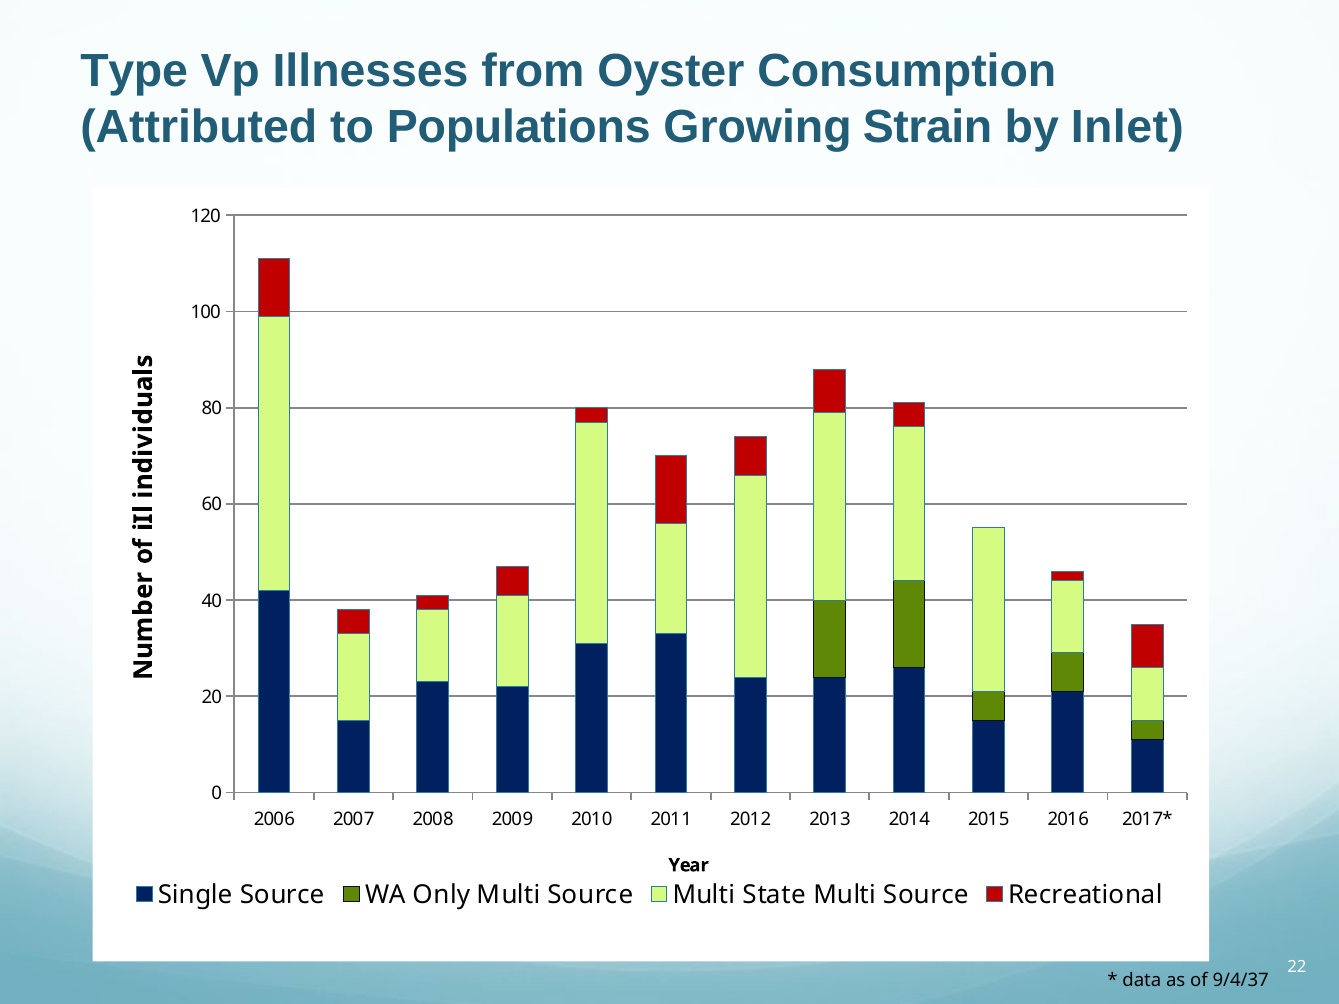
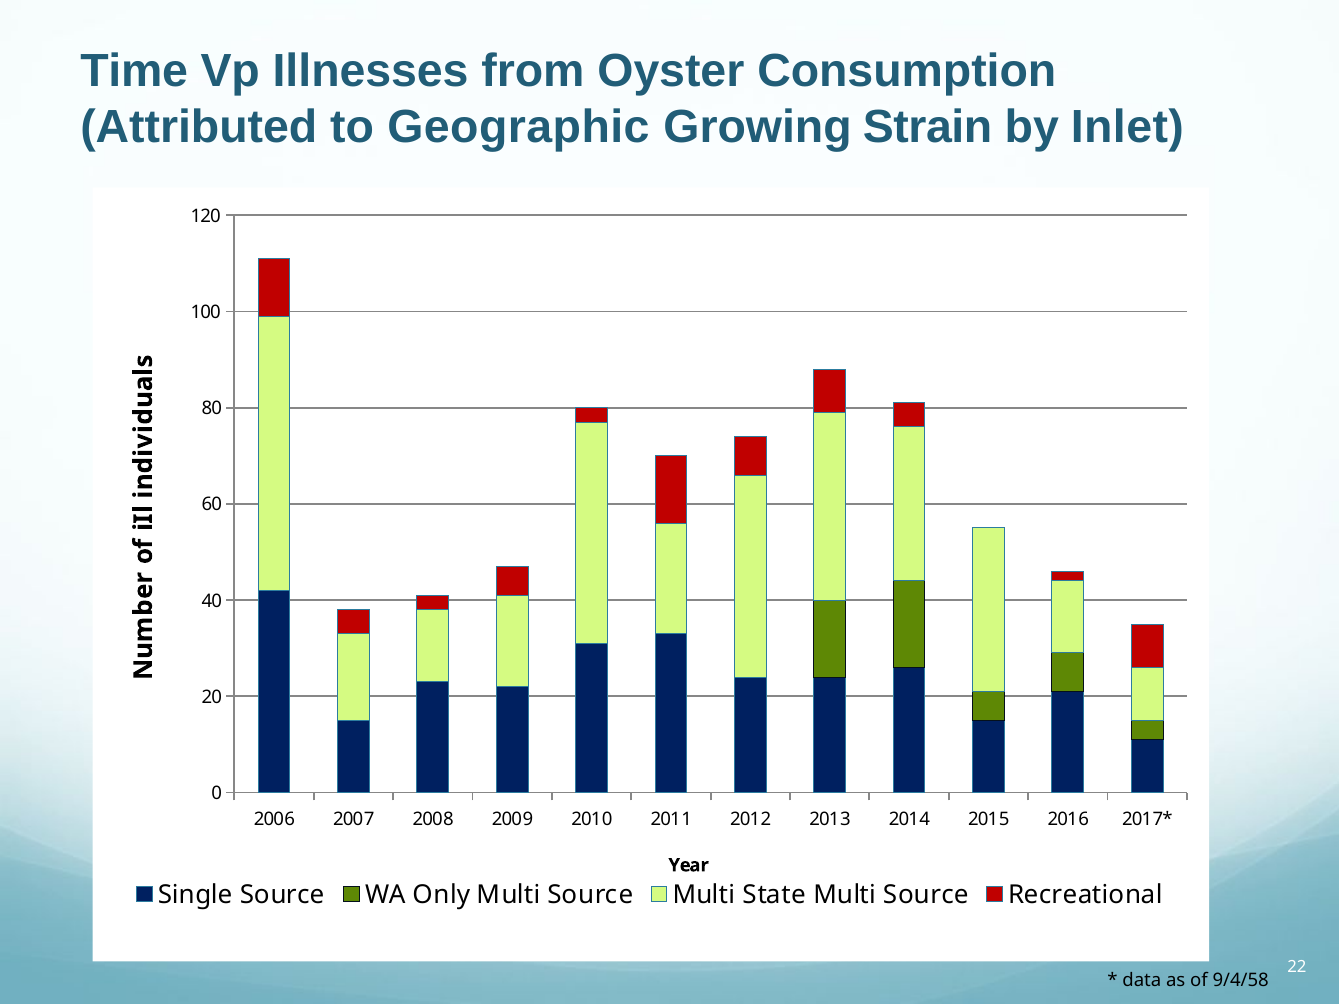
Type: Type -> Time
Populations: Populations -> Geographic
9/4/37: 9/4/37 -> 9/4/58
